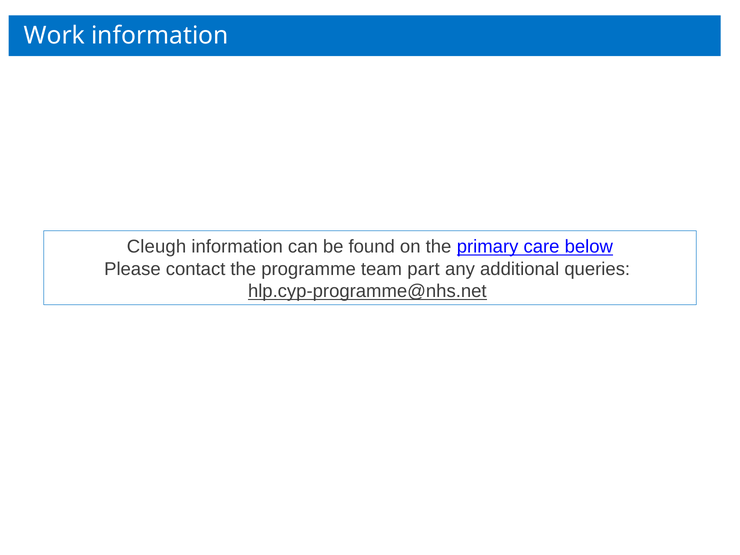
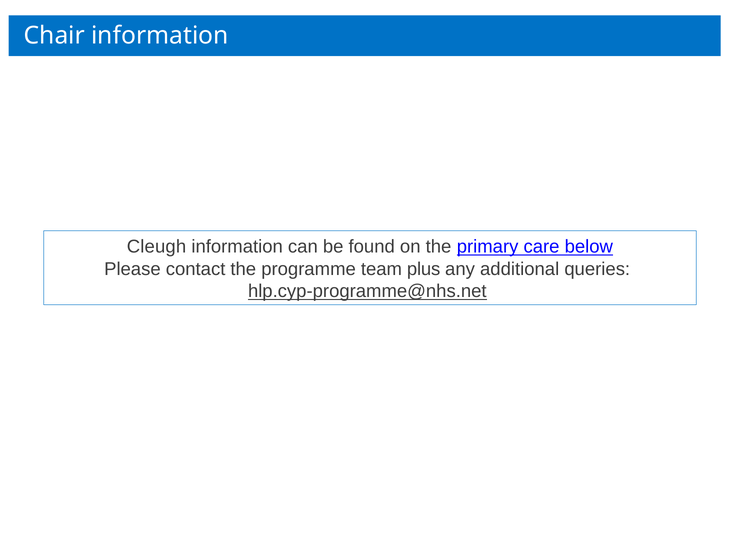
Work: Work -> Chair
part: part -> plus
